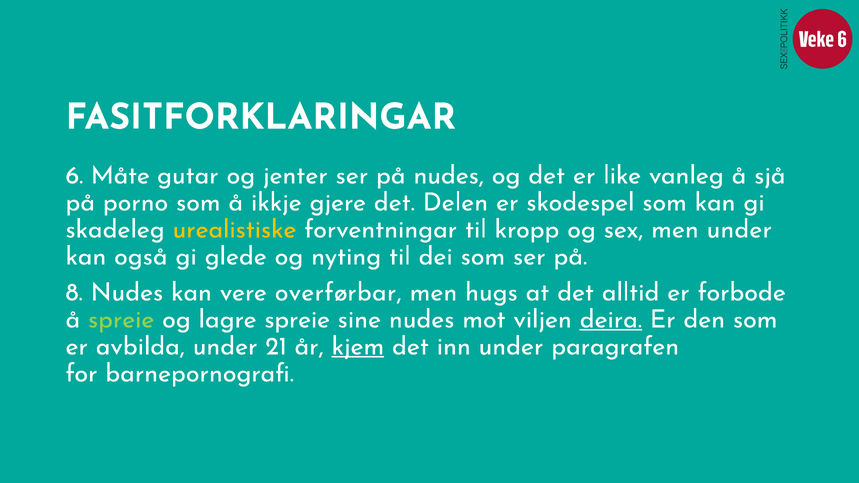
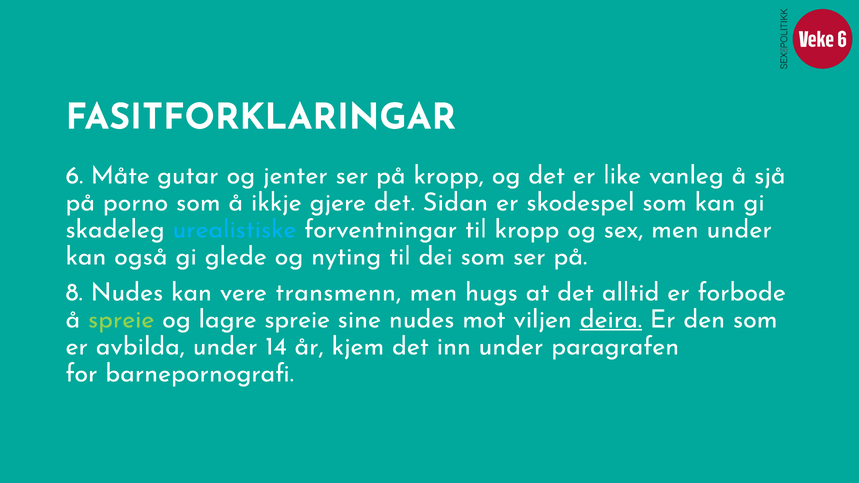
på nudes: nudes -> kropp
Delen: Delen -> Sidan
urealistiske colour: yellow -> light blue
overførbar: overførbar -> transmenn
21: 21 -> 14
kjem underline: present -> none
